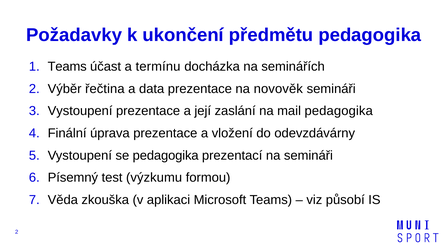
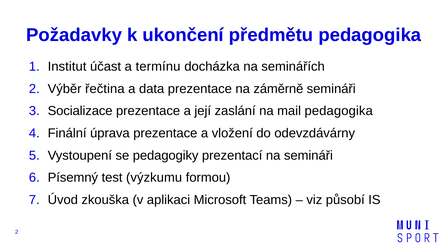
Teams at (67, 67): Teams -> Institut
novověk: novověk -> záměrně
Vystoupení at (80, 111): Vystoupení -> Socializace
se pedagogika: pedagogika -> pedagogiky
Věda: Věda -> Úvod
